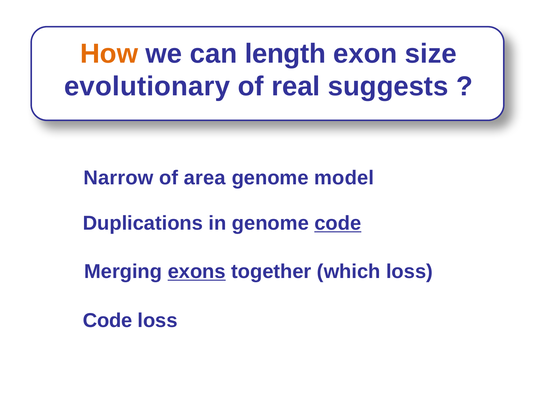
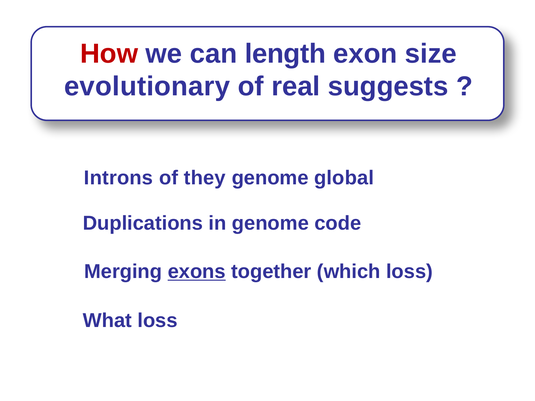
How colour: orange -> red
Narrow: Narrow -> Introns
area: area -> they
model: model -> global
code at (338, 223) underline: present -> none
Code at (108, 321): Code -> What
